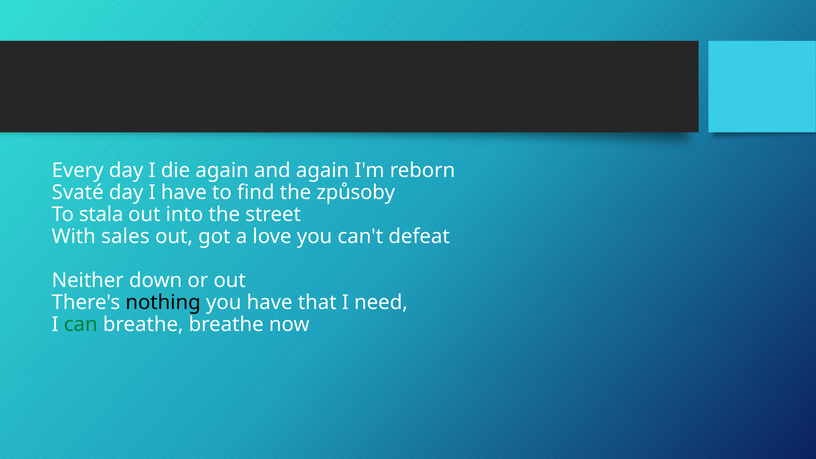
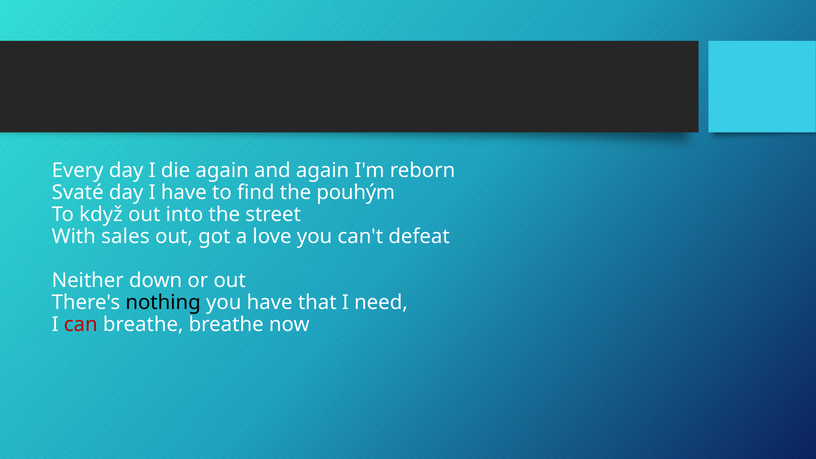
způsoby: způsoby -> pouhým
stala: stala -> když
can colour: green -> red
